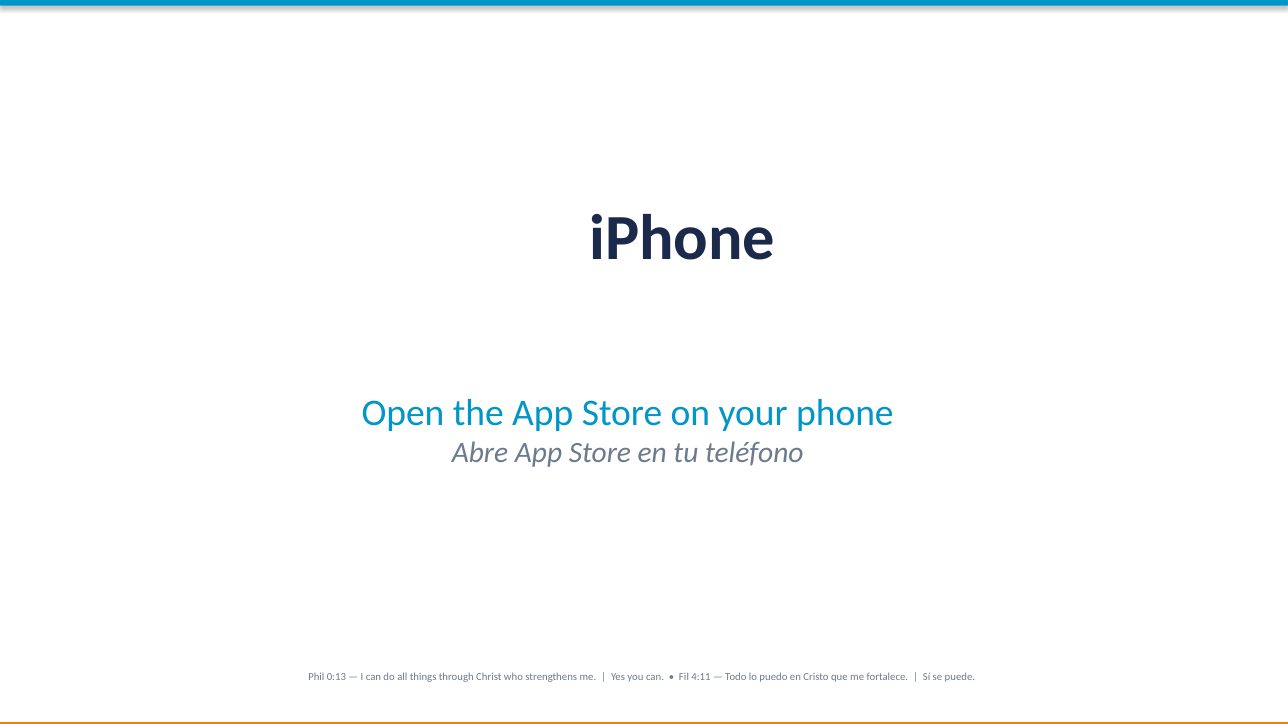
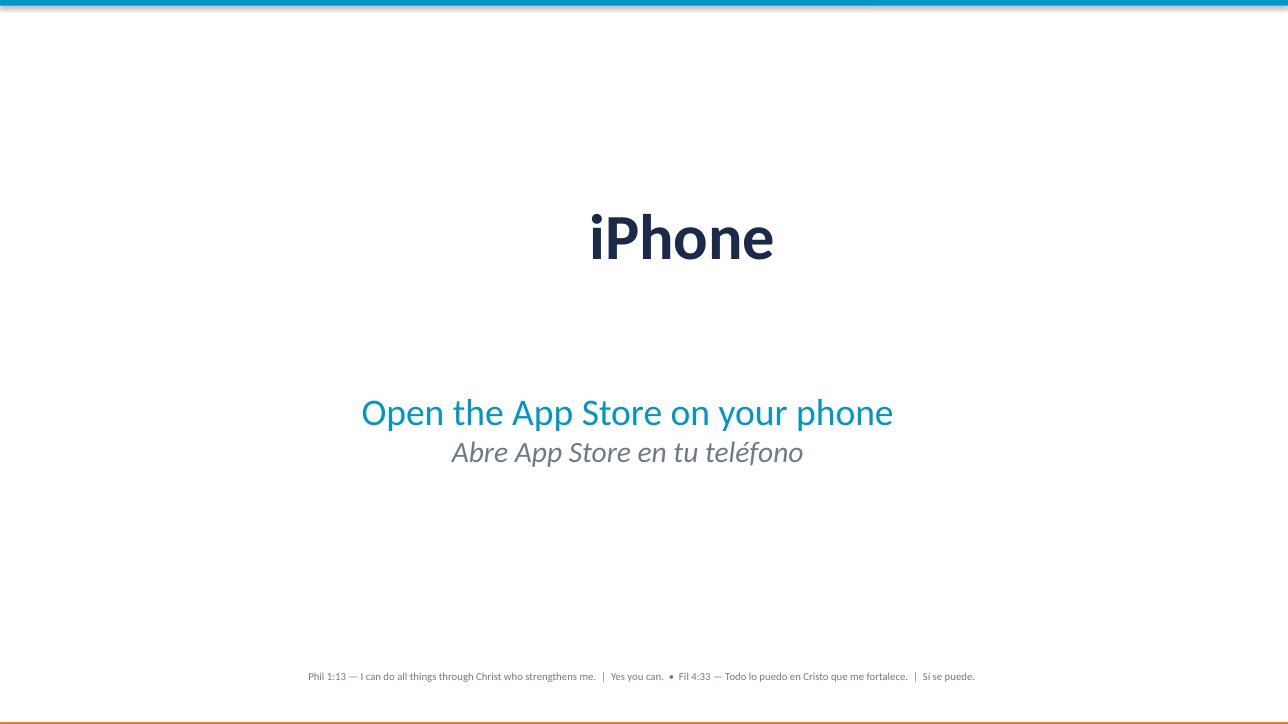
0:13: 0:13 -> 1:13
4:11: 4:11 -> 4:33
